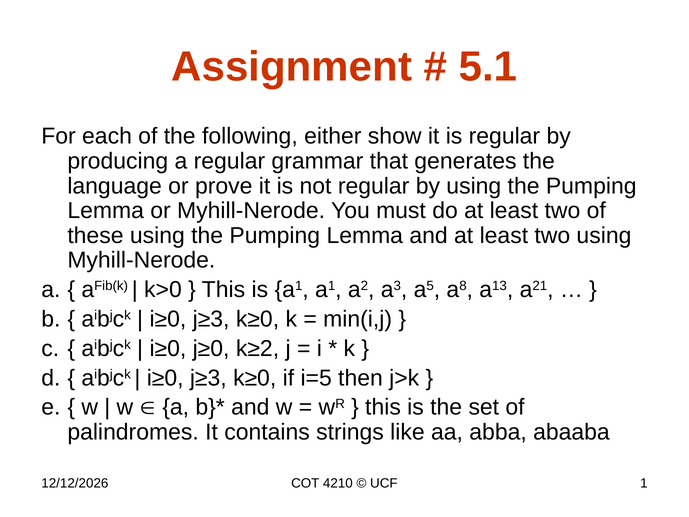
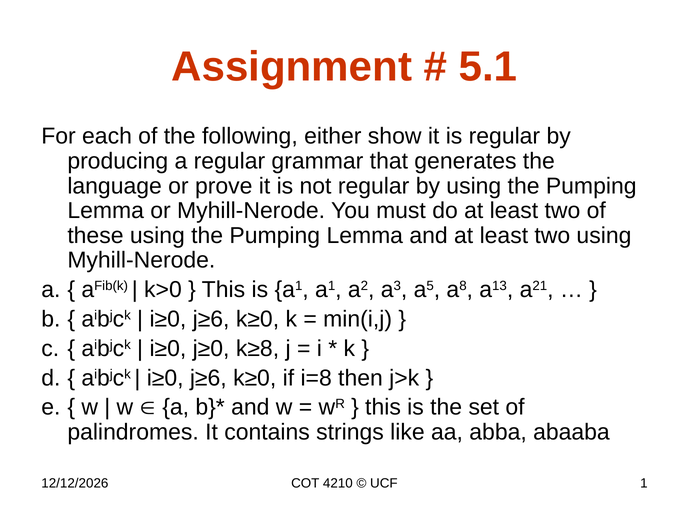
j≥3 at (211, 319): j≥3 -> j≥6
k≥2: k≥2 -> k≥8
j≥3 at (208, 378): j≥3 -> j≥6
i=5: i=5 -> i=8
